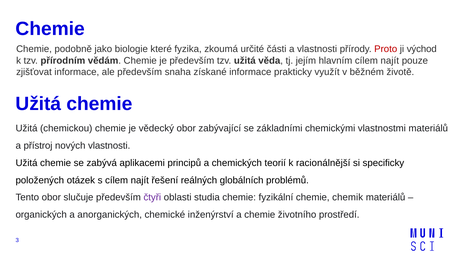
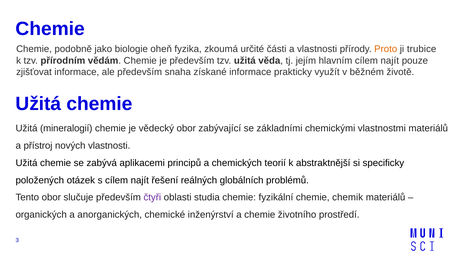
které: které -> oheň
Proto colour: red -> orange
východ: východ -> trubice
chemickou: chemickou -> mineralogií
racionálnější: racionálnější -> abstraktnější
